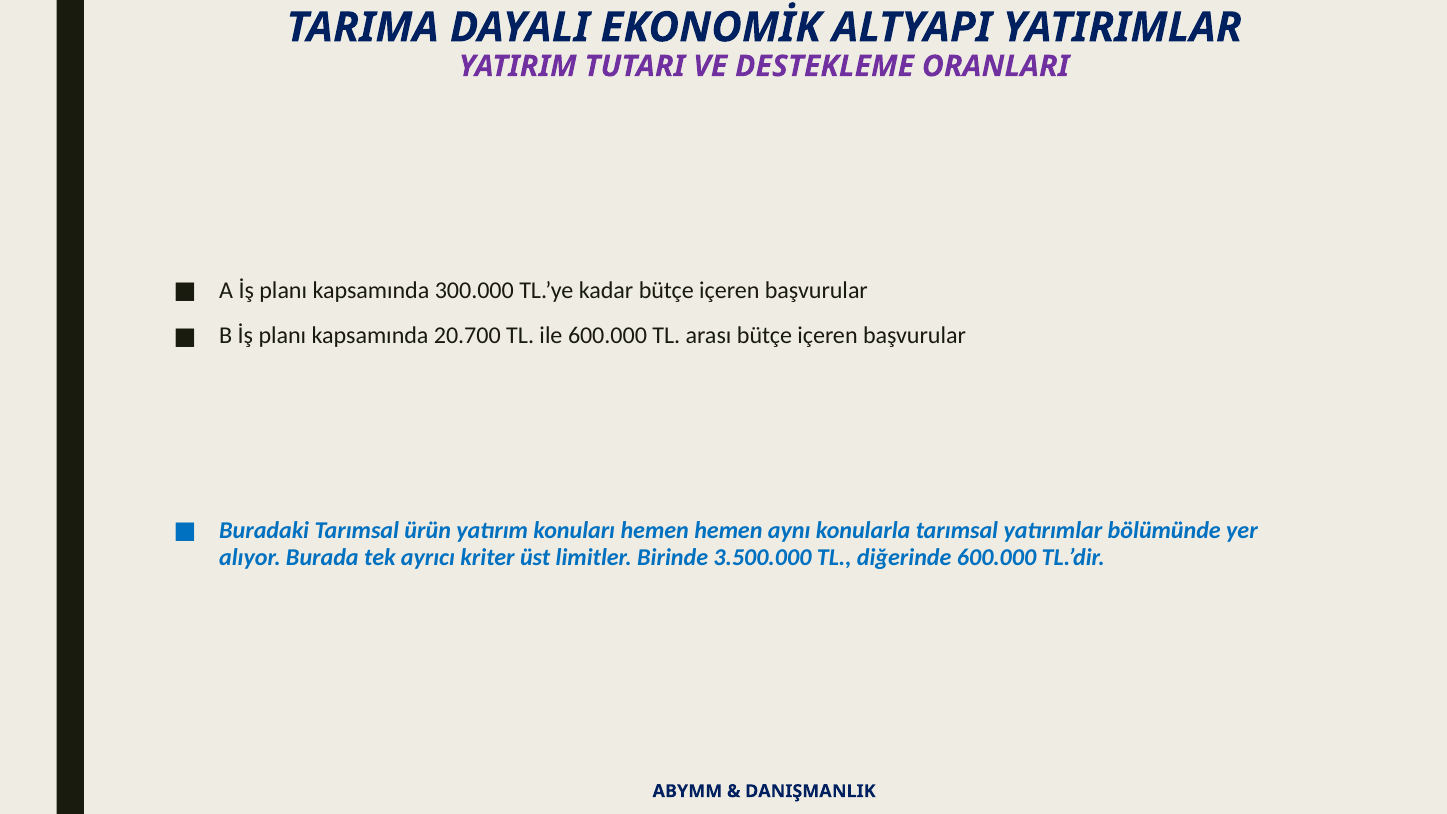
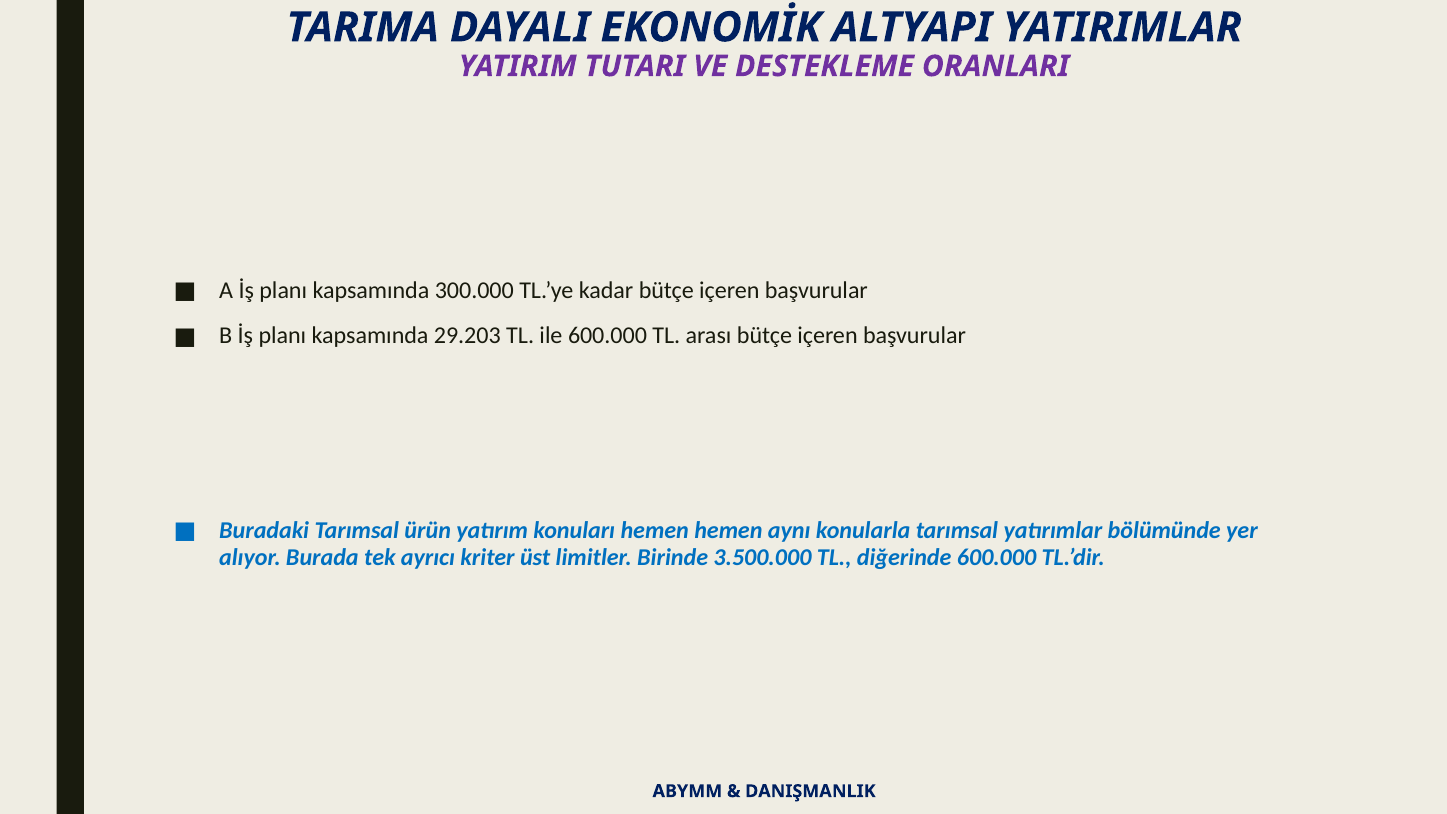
20.700: 20.700 -> 29.203
